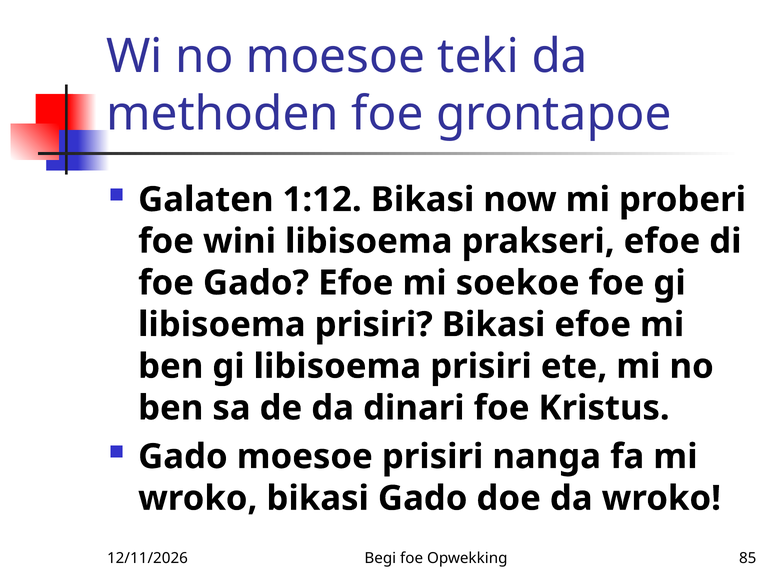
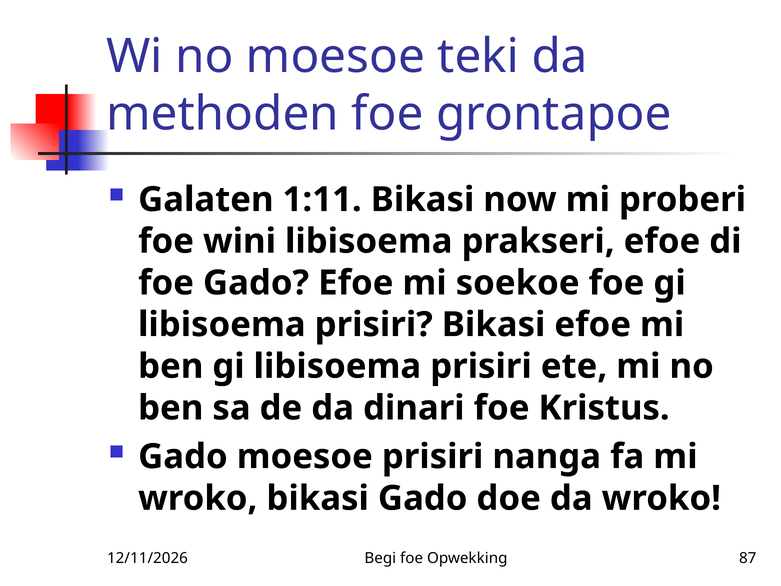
1:12: 1:12 -> 1:11
85: 85 -> 87
